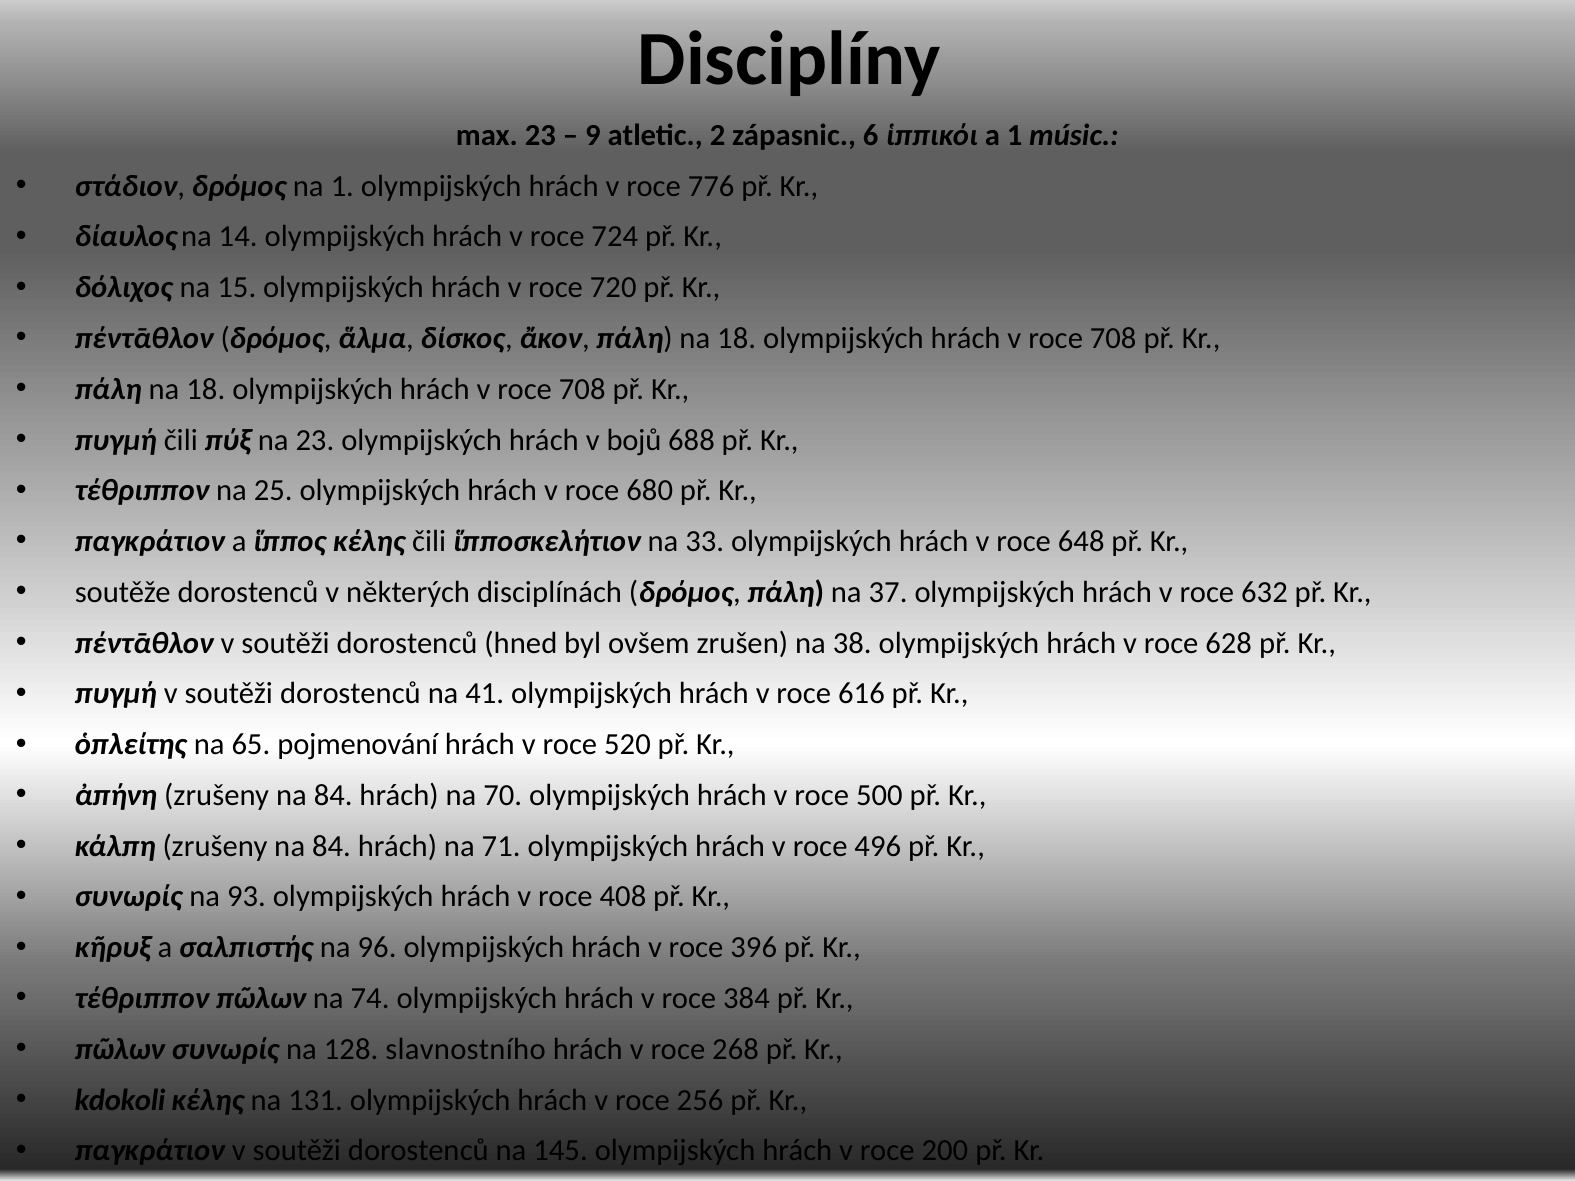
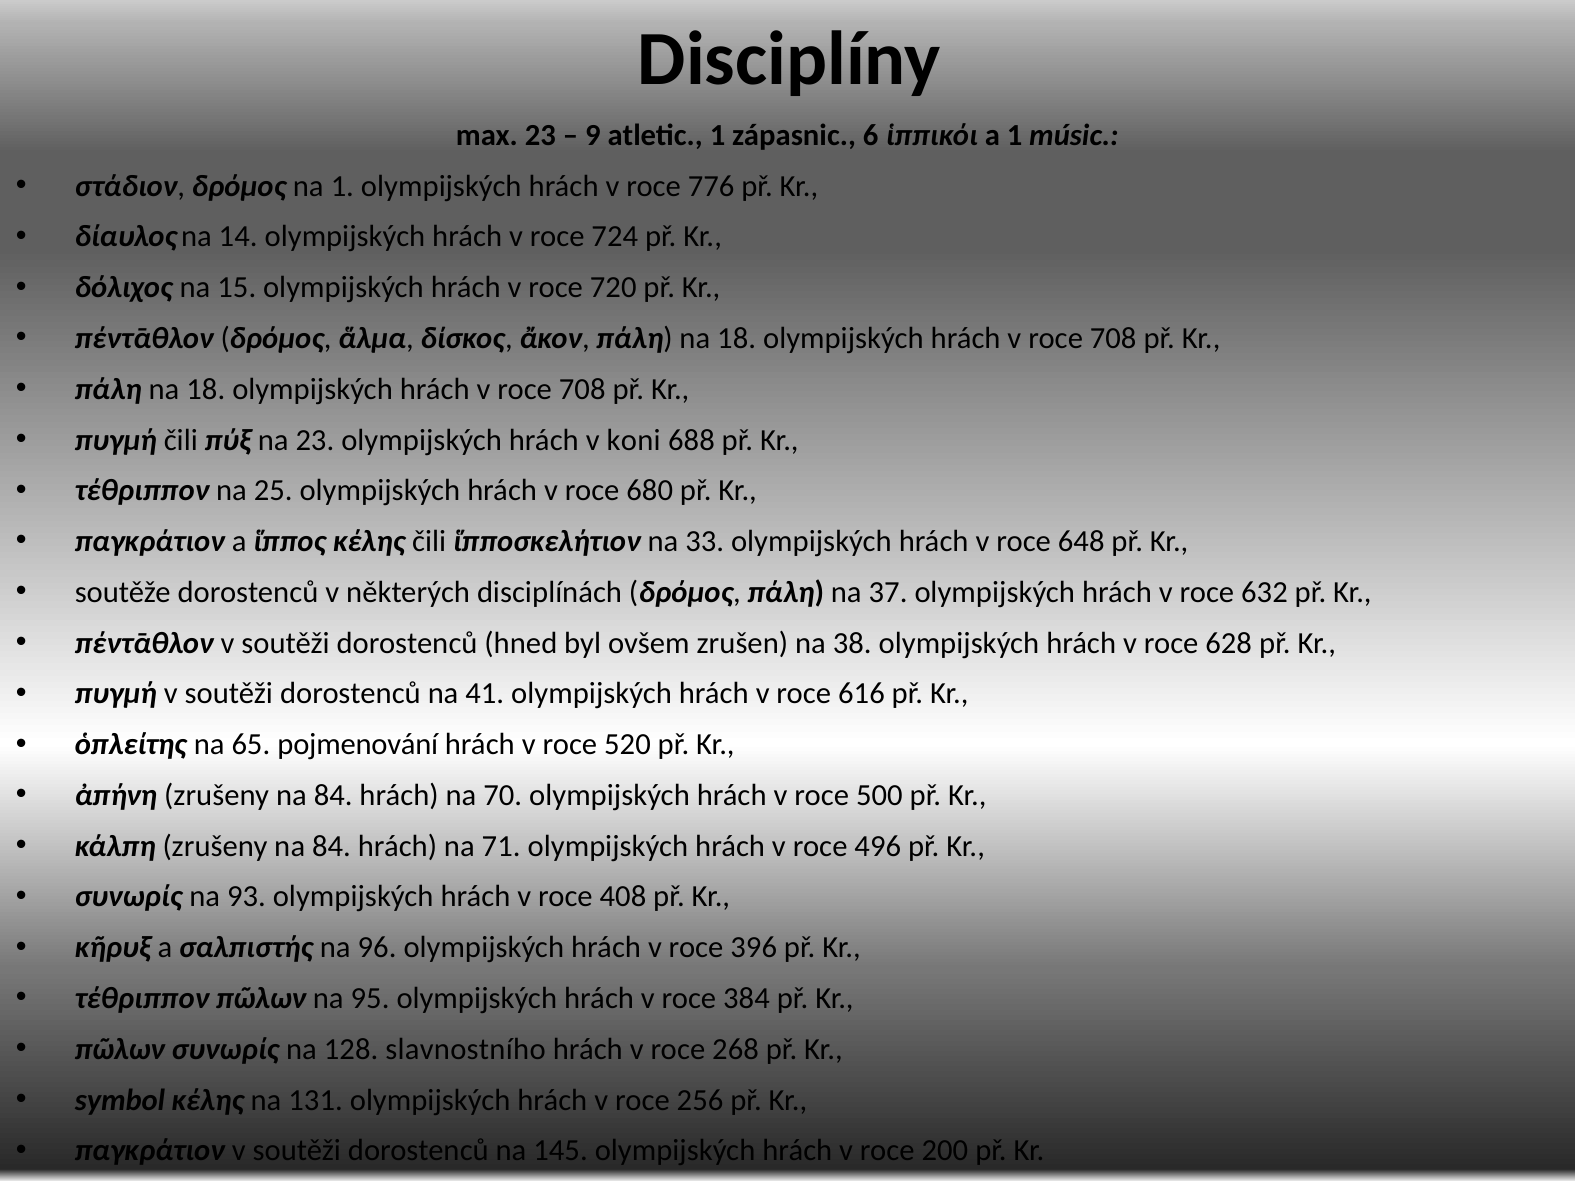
atletic 2: 2 -> 1
bojů: bojů -> koni
74: 74 -> 95
kdokoli: kdokoli -> symbol
